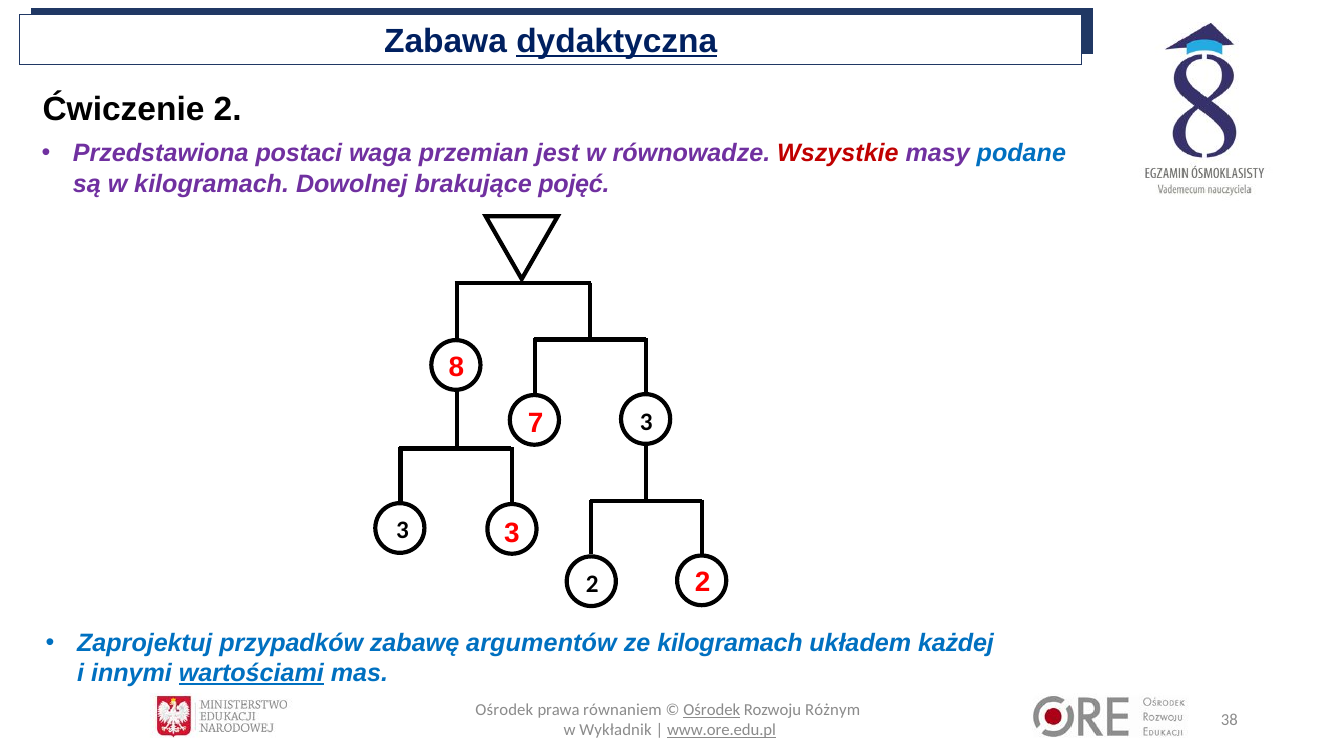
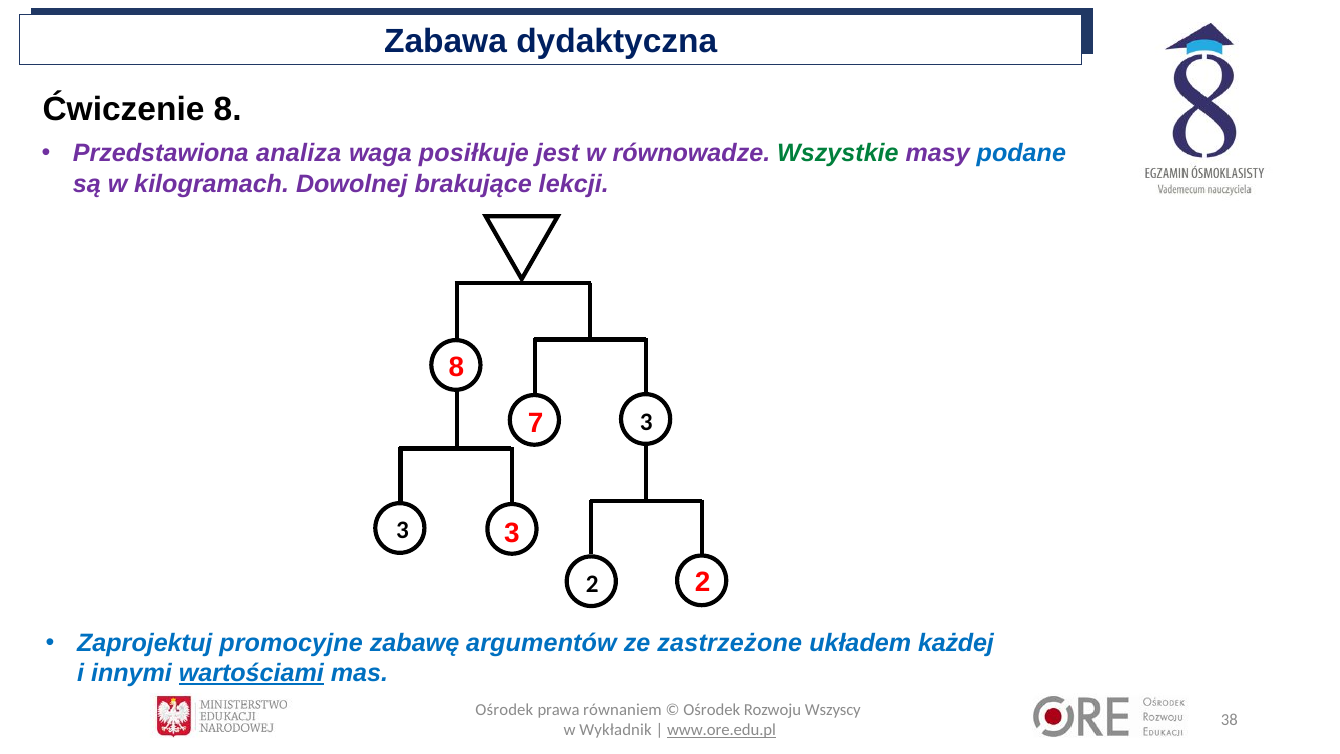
dydaktyczna underline: present -> none
Ćwiczenie 2: 2 -> 8
postaci: postaci -> analiza
przemian: przemian -> posiłkuje
Wszystkie colour: red -> green
pojęć: pojęć -> lekcji
przypadków: przypadków -> promocyjne
ze kilogramach: kilogramach -> zastrzeżone
Ośrodek at (712, 710) underline: present -> none
Różnym: Różnym -> Wszyscy
